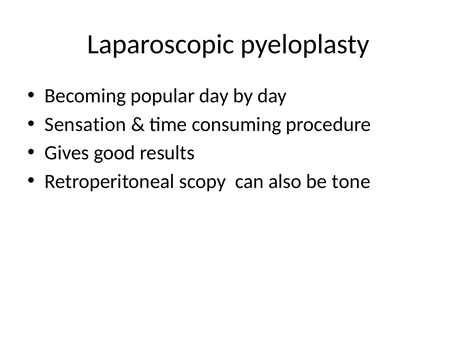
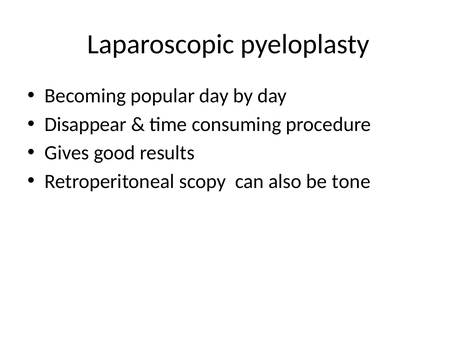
Sensation: Sensation -> Disappear
